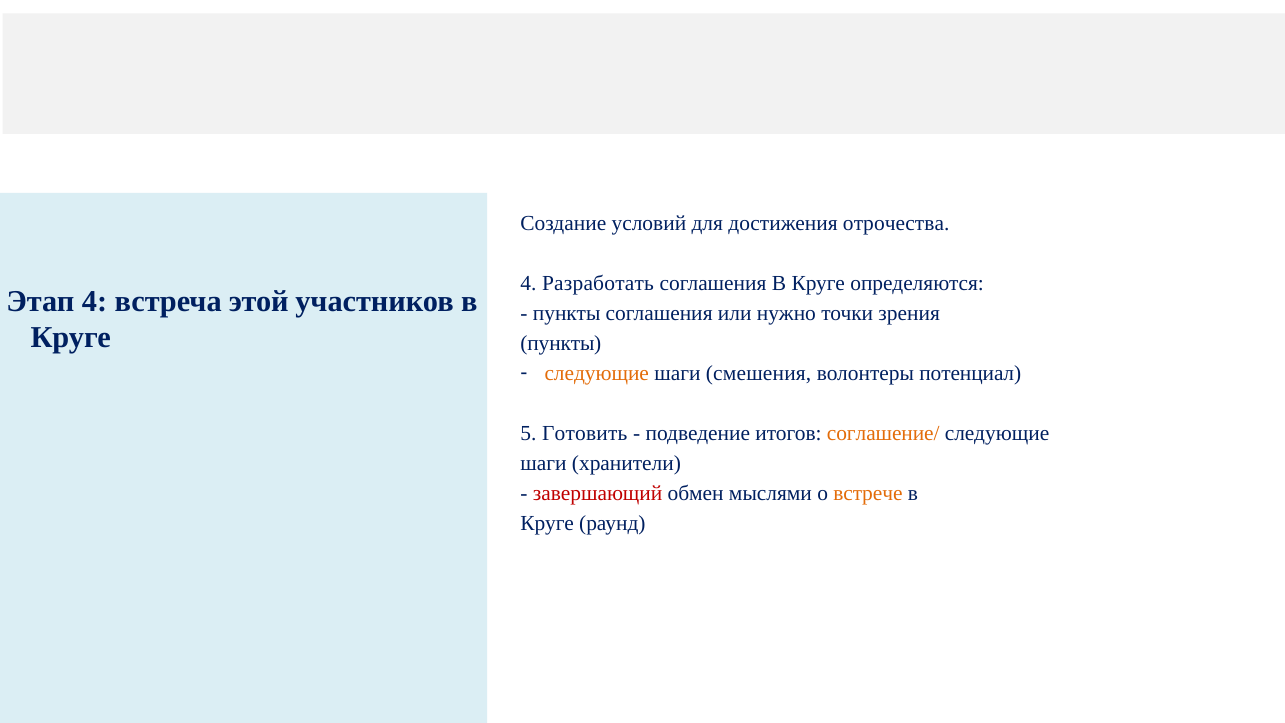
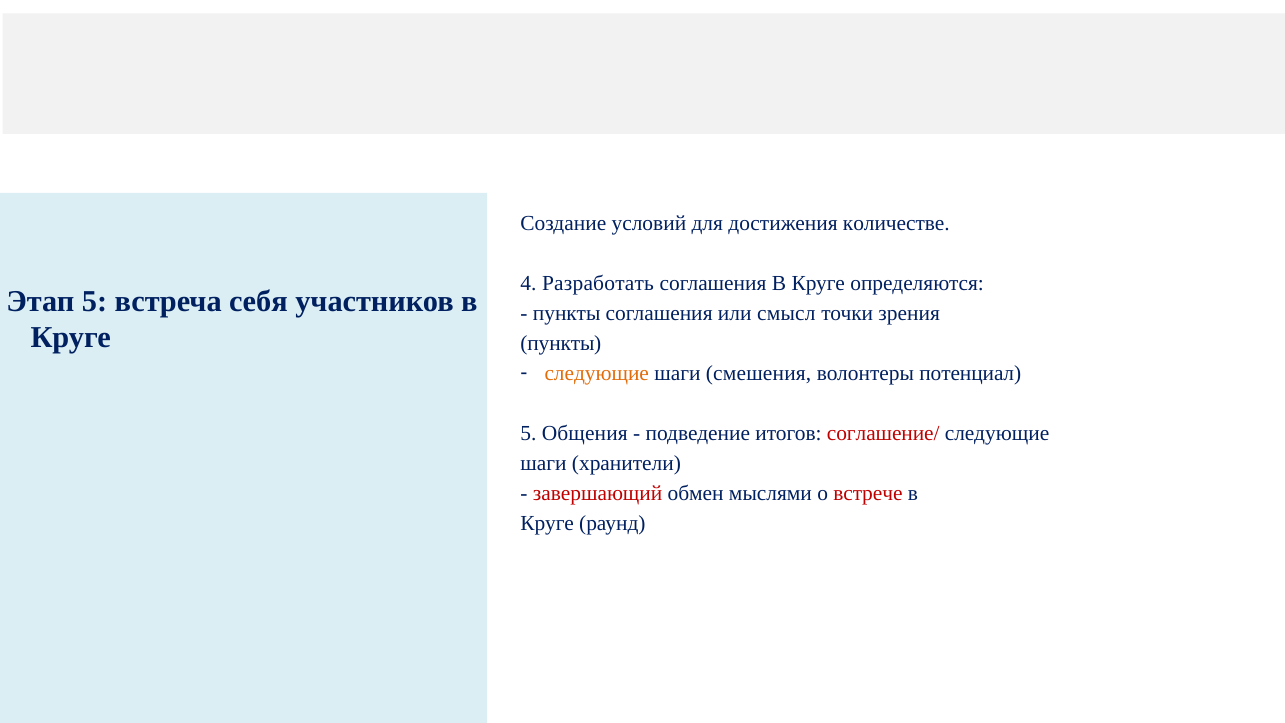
отрочества: отрочества -> количестве
Этап 4: 4 -> 5
этой: этой -> себя
нужно: нужно -> смысл
Готовить: Готовить -> Общения
соглашение/ colour: orange -> red
встрече colour: orange -> red
